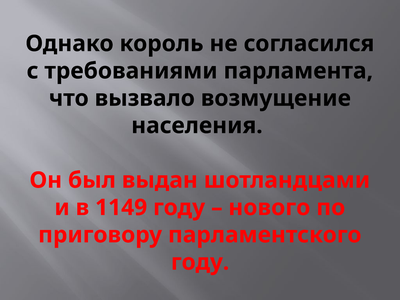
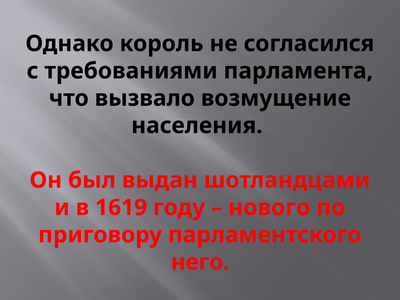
1149: 1149 -> 1619
году at (200, 262): году -> него
